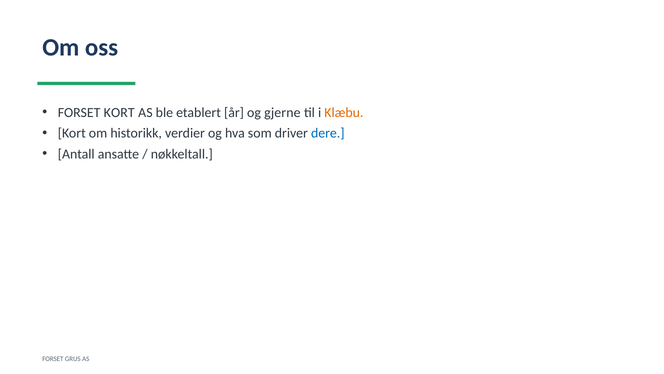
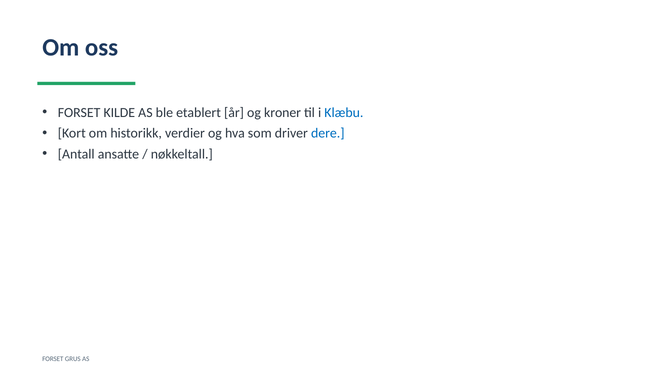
FORSET KORT: KORT -> KILDE
gjerne: gjerne -> kroner
Klæbu colour: orange -> blue
